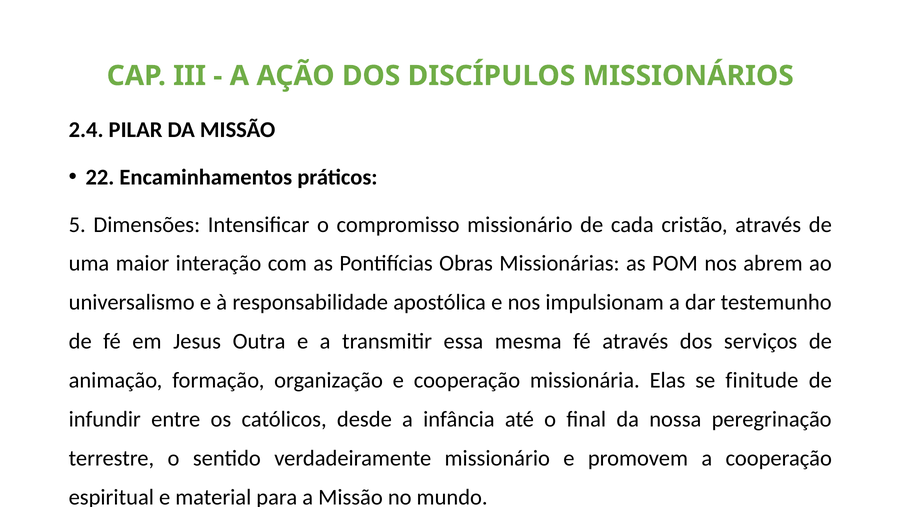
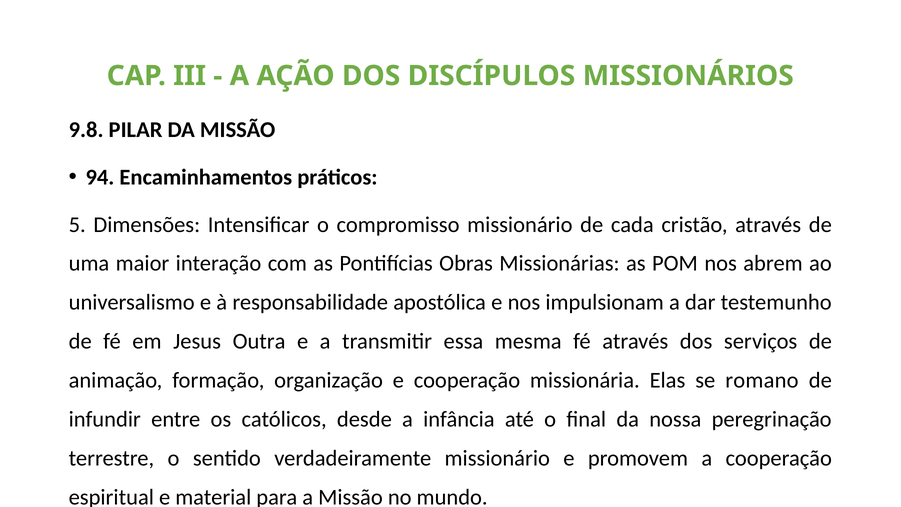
2.4: 2.4 -> 9.8
22: 22 -> 94
finitude: finitude -> romano
